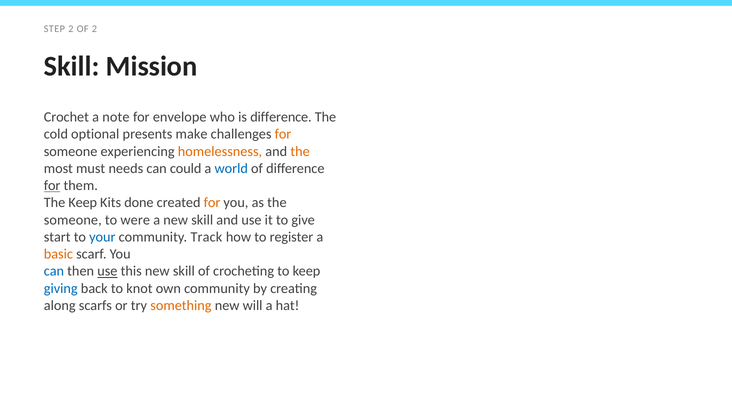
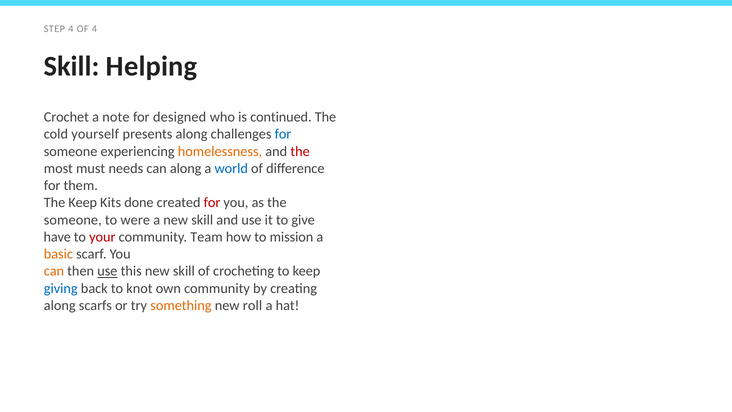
STEP 2: 2 -> 4
OF 2: 2 -> 4
Mission: Mission -> Helping
envelope: envelope -> designed
is difference: difference -> continued
optional: optional -> yourself
presents make: make -> along
for at (283, 134) colour: orange -> blue
the at (300, 151) colour: orange -> red
can could: could -> along
for at (52, 185) underline: present -> none
for at (212, 203) colour: orange -> red
start: start -> have
your colour: blue -> red
Track: Track -> Team
register: register -> mission
can at (54, 271) colour: blue -> orange
will: will -> roll
